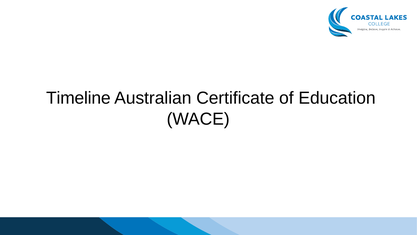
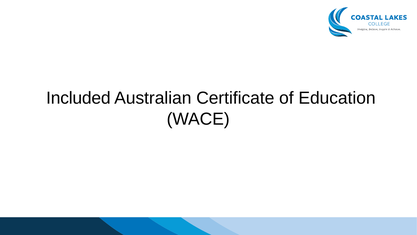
Timeline: Timeline -> Included
